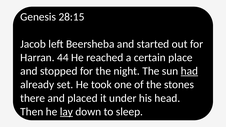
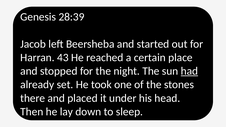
28:15: 28:15 -> 28:39
44: 44 -> 43
lay underline: present -> none
